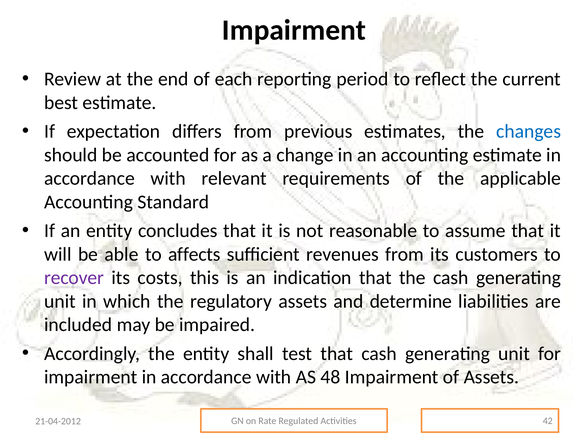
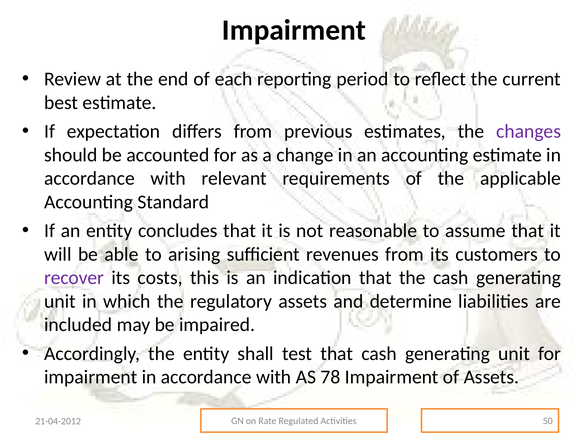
changes colour: blue -> purple
affects: affects -> arising
48: 48 -> 78
42: 42 -> 50
